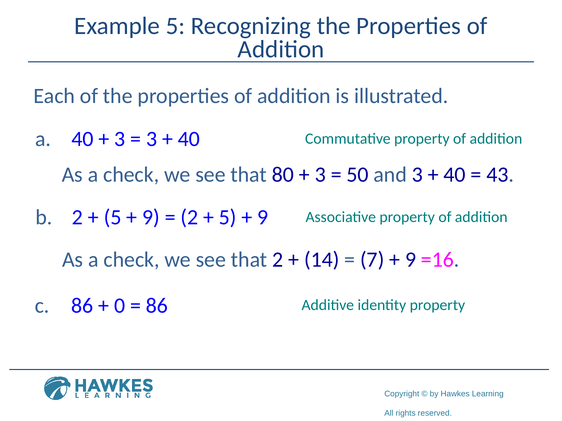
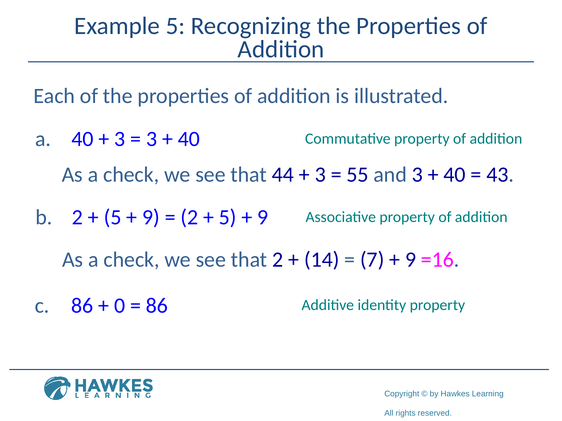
80: 80 -> 44
50: 50 -> 55
